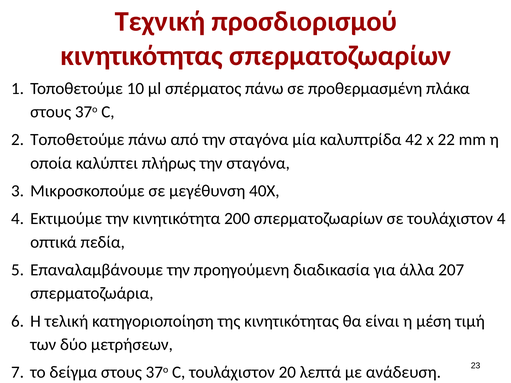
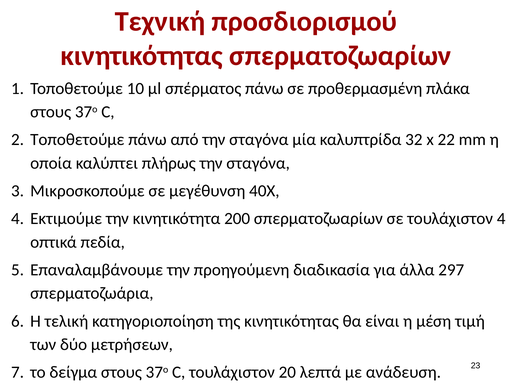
42: 42 -> 32
207: 207 -> 297
